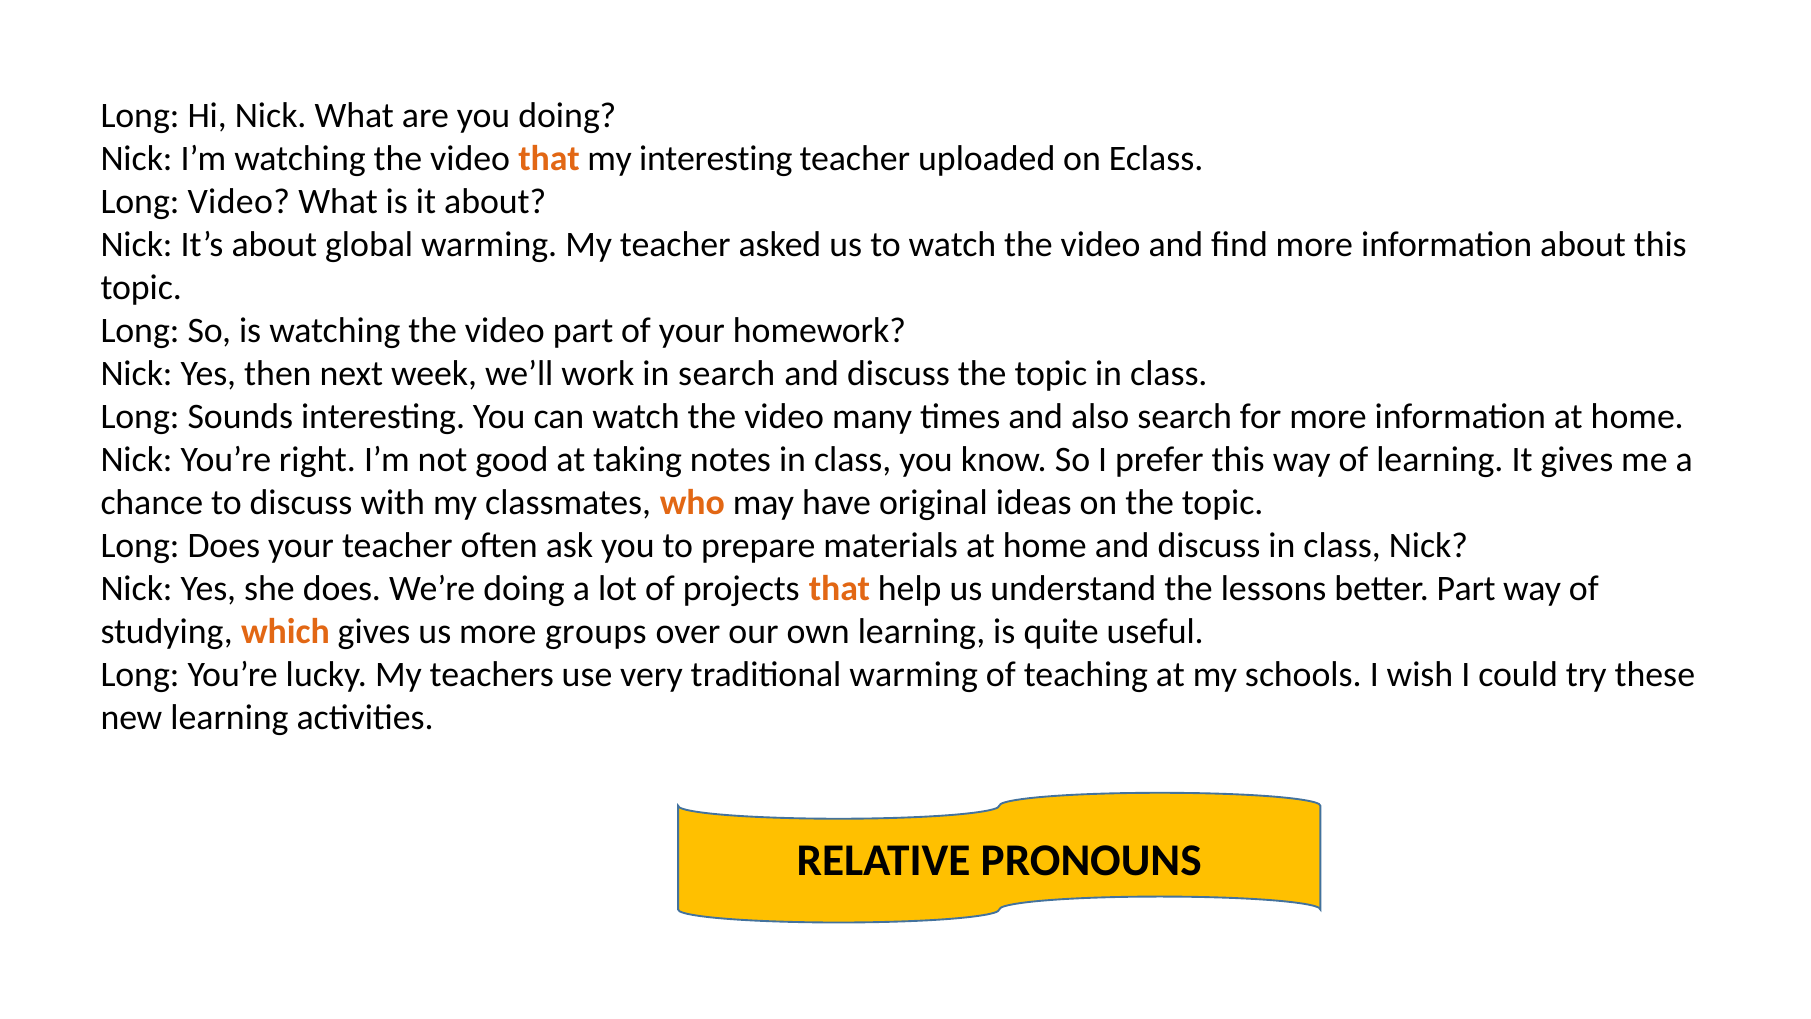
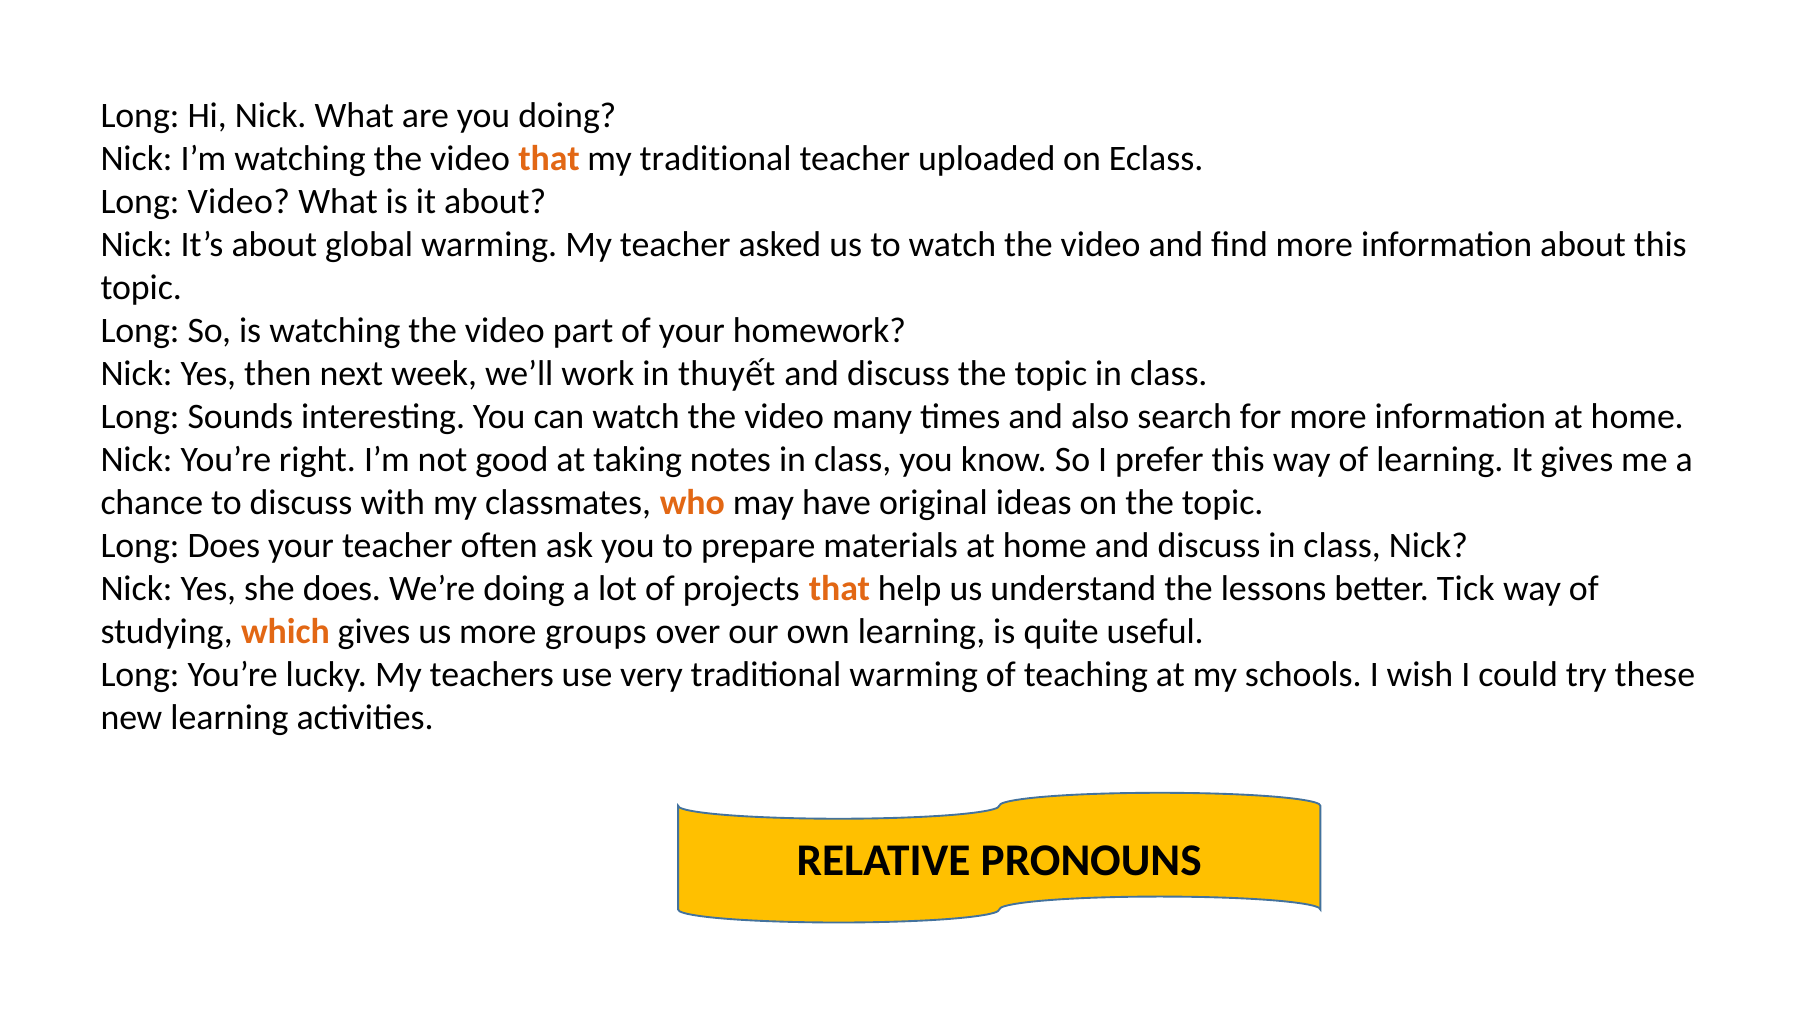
my interesting: interesting -> traditional
in search: search -> thuyết
better Part: Part -> Tick
